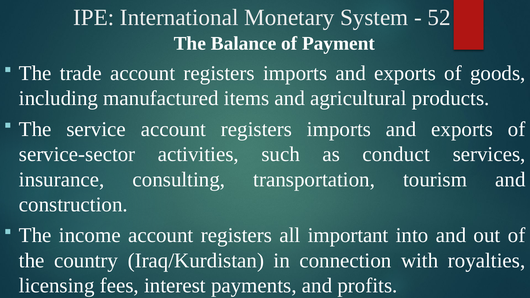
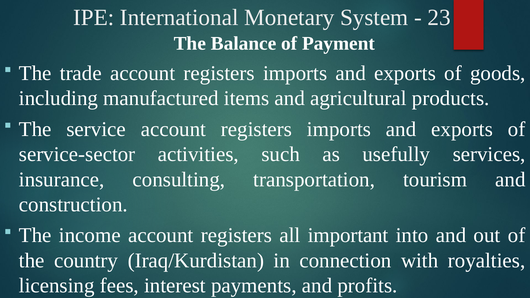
52: 52 -> 23
conduct: conduct -> usefully
